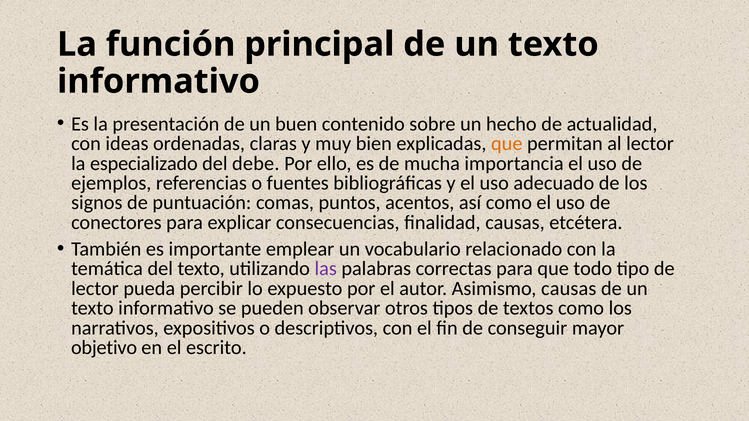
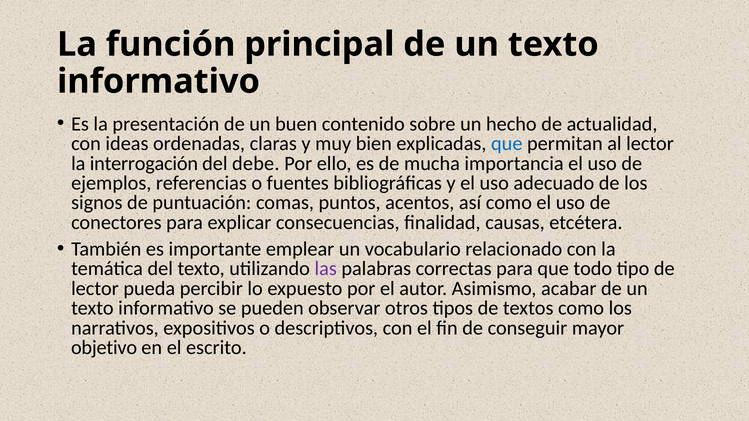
que at (507, 144) colour: orange -> blue
especializado: especializado -> interrogación
Asimismo causas: causas -> acabar
